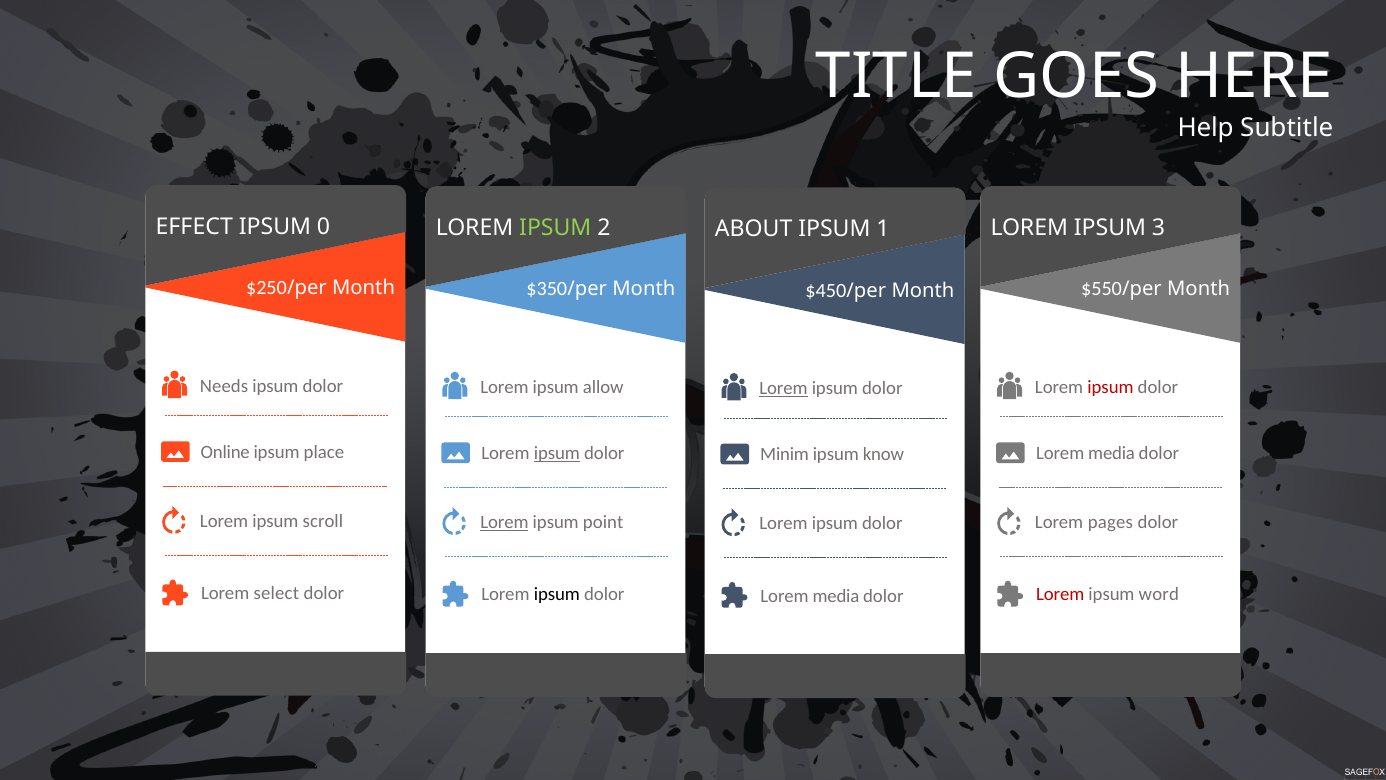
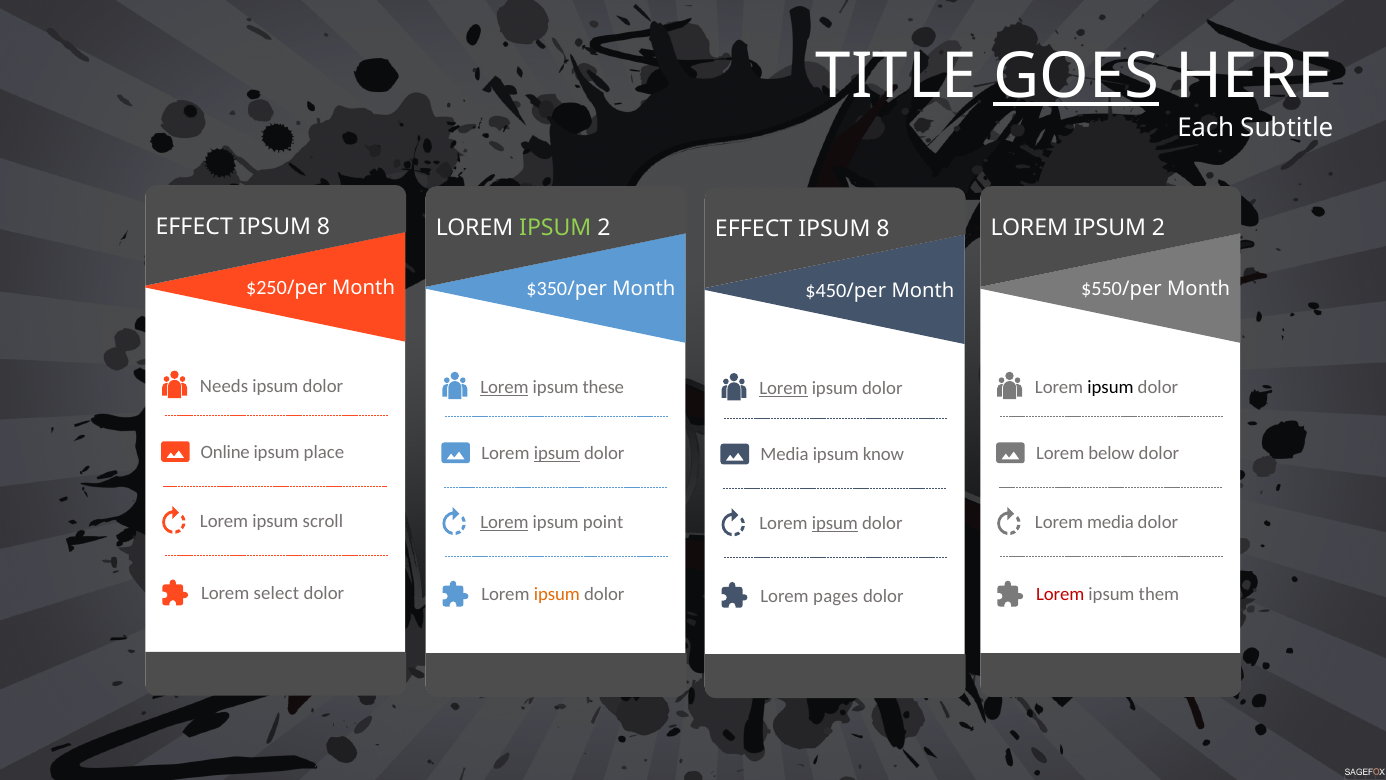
GOES underline: none -> present
Help: Help -> Each
0 at (324, 227): 0 -> 8
3 at (1159, 228): 3 -> 2
ABOUT at (754, 229): ABOUT -> EFFECT
1 at (883, 229): 1 -> 8
Lorem at (504, 387) underline: none -> present
allow: allow -> these
ipsum at (1111, 387) colour: red -> black
media at (1112, 453): media -> below
Minim at (785, 454): Minim -> Media
Lorem pages: pages -> media
ipsum at (835, 523) underline: none -> present
ipsum at (557, 594) colour: black -> orange
word: word -> them
media at (836, 596): media -> pages
